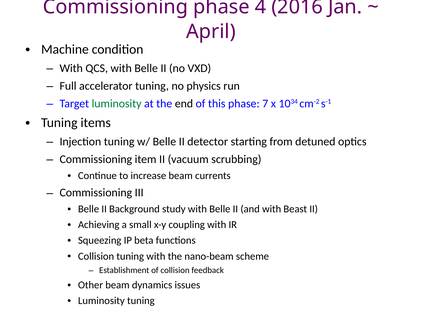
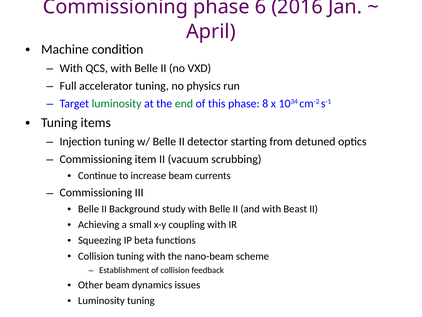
4: 4 -> 6
end colour: black -> green
7: 7 -> 8
